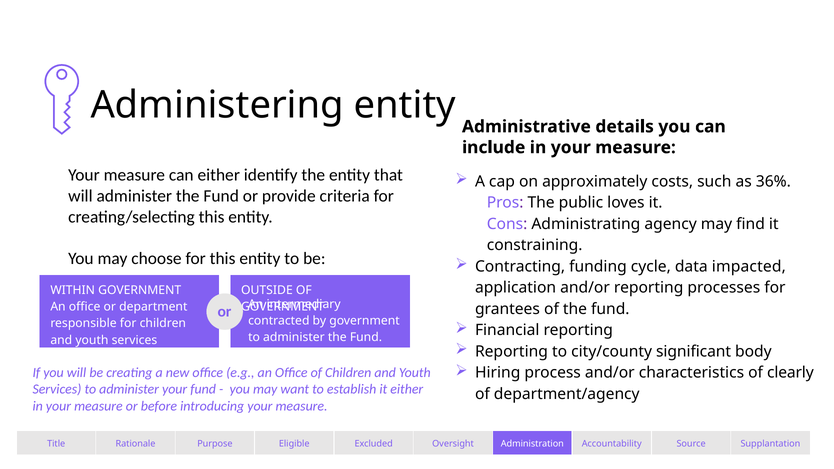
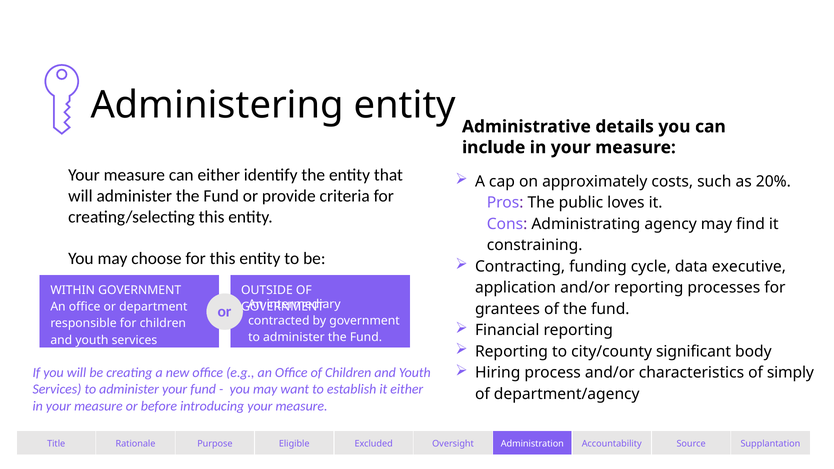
36%: 36% -> 20%
impacted: impacted -> executive
clearly: clearly -> simply
